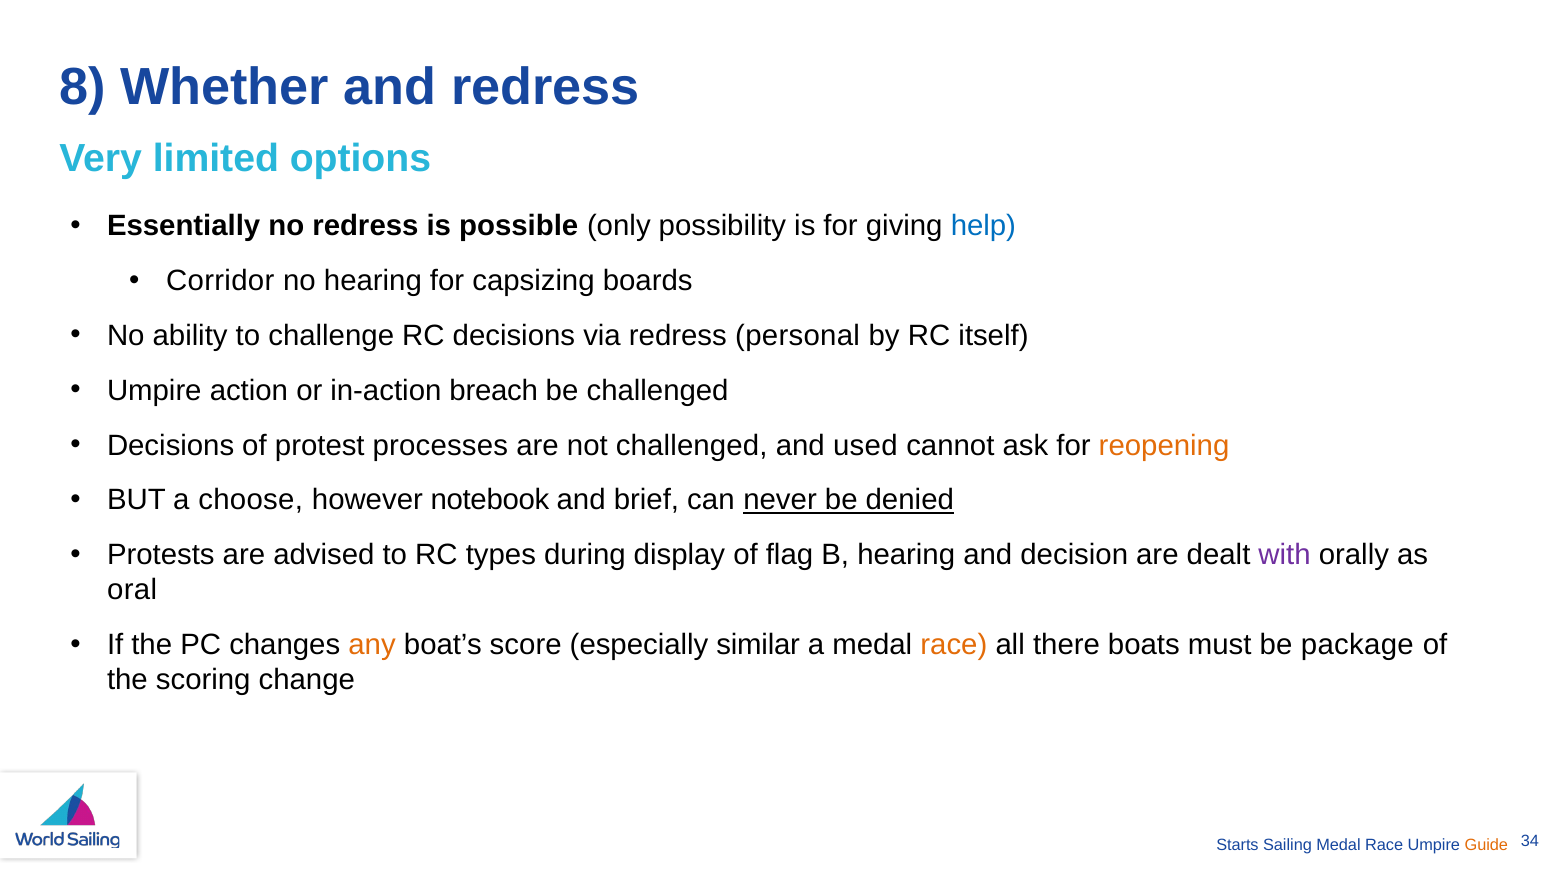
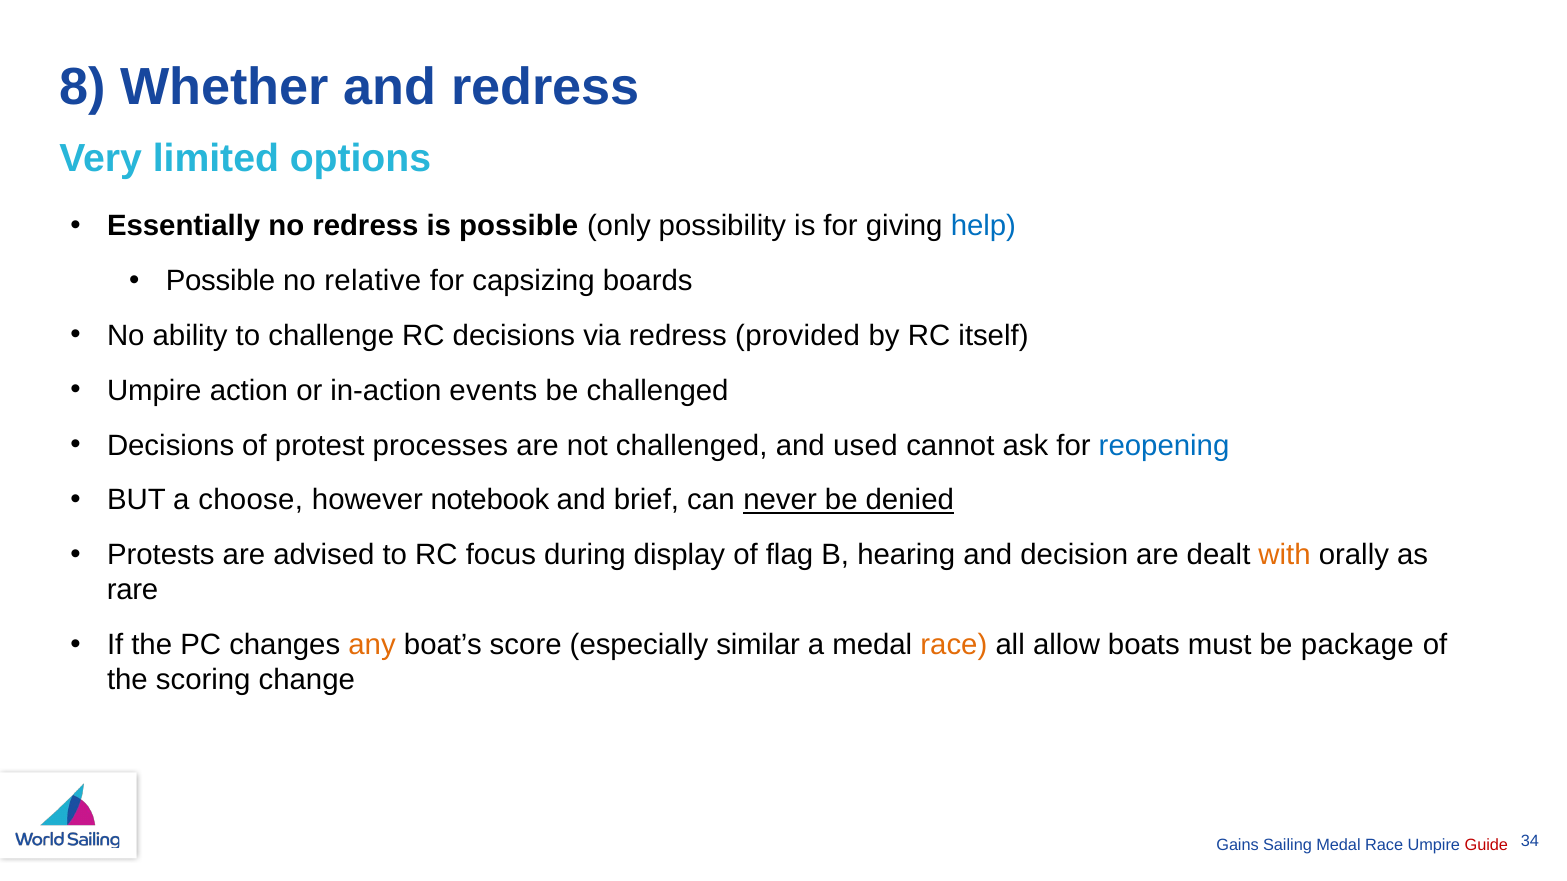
Corridor at (220, 281): Corridor -> Possible
no hearing: hearing -> relative
personal: personal -> provided
breach: breach -> events
reopening colour: orange -> blue
types: types -> focus
with colour: purple -> orange
oral: oral -> rare
there: there -> allow
Starts: Starts -> Gains
Guide colour: orange -> red
